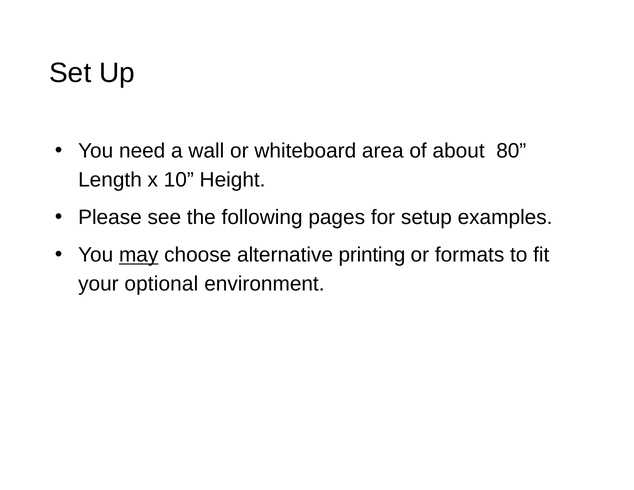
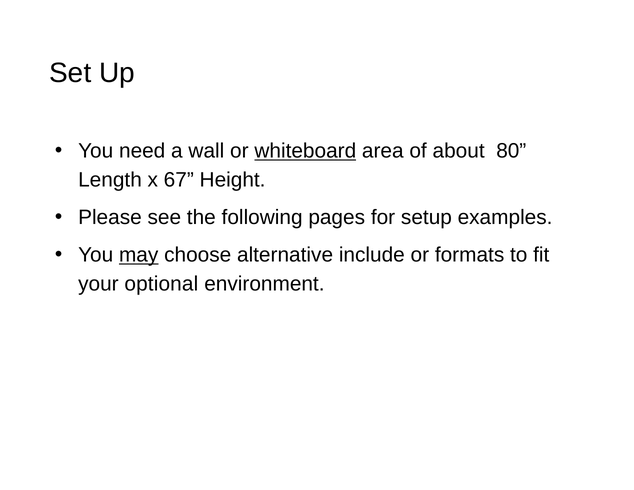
whiteboard underline: none -> present
10: 10 -> 67
printing: printing -> include
